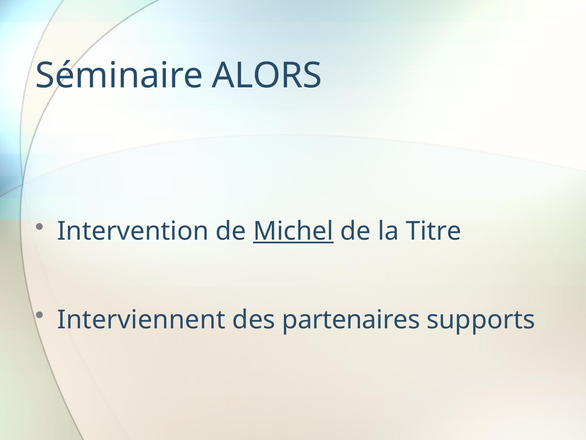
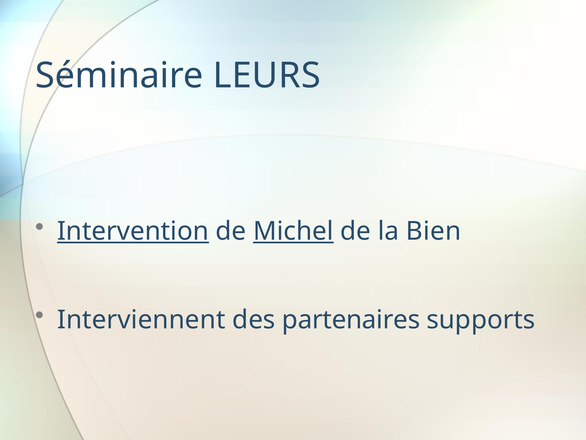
ALORS: ALORS -> LEURS
Intervention underline: none -> present
Titre: Titre -> Bien
